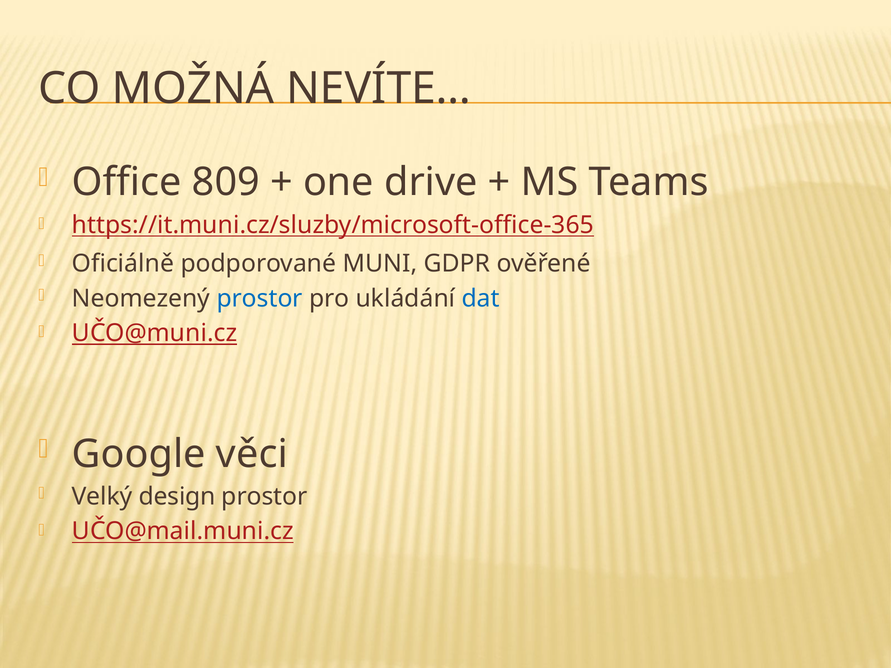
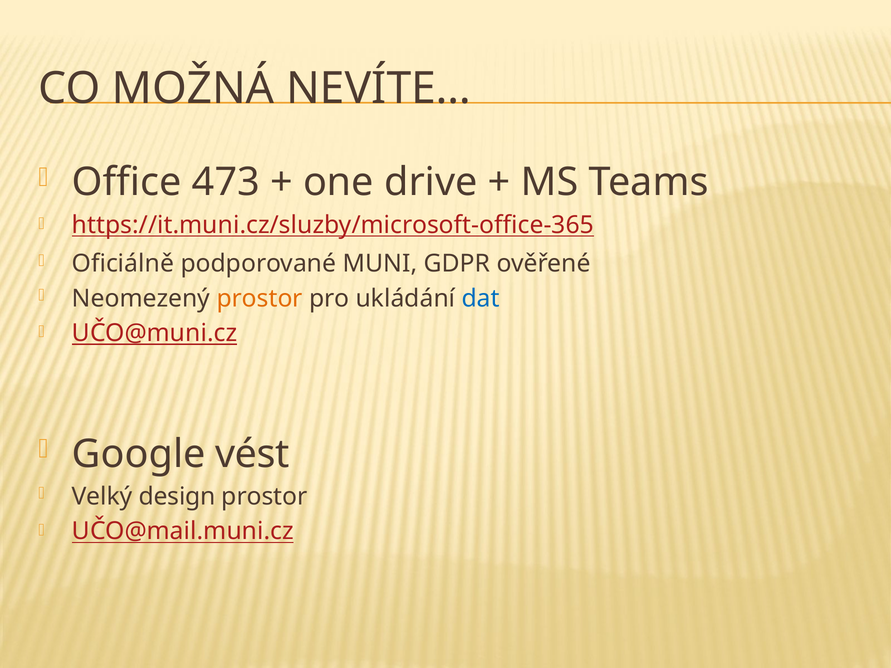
809: 809 -> 473
prostor at (260, 298) colour: blue -> orange
věci: věci -> vést
